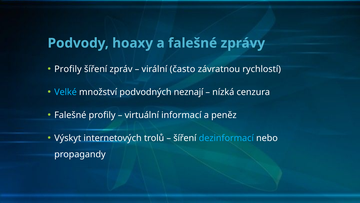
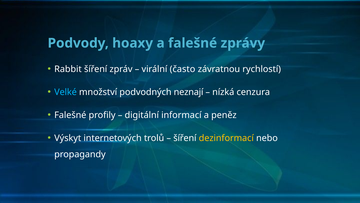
Profily at (68, 69): Profily -> Rabbit
virtuální: virtuální -> digitální
dezinformací colour: light blue -> yellow
